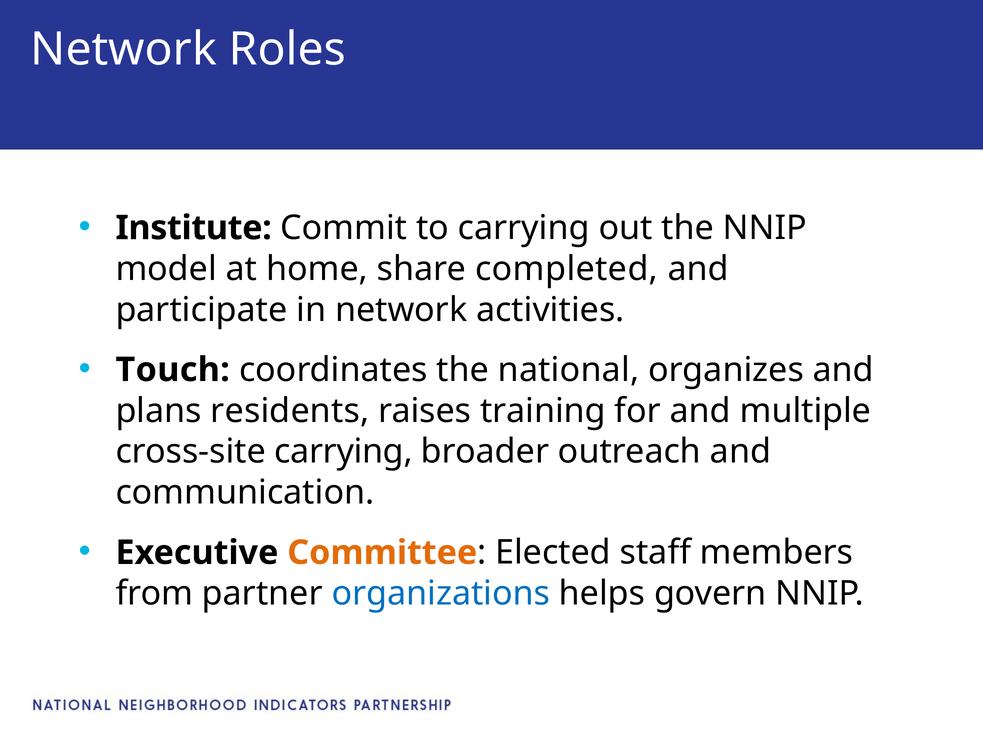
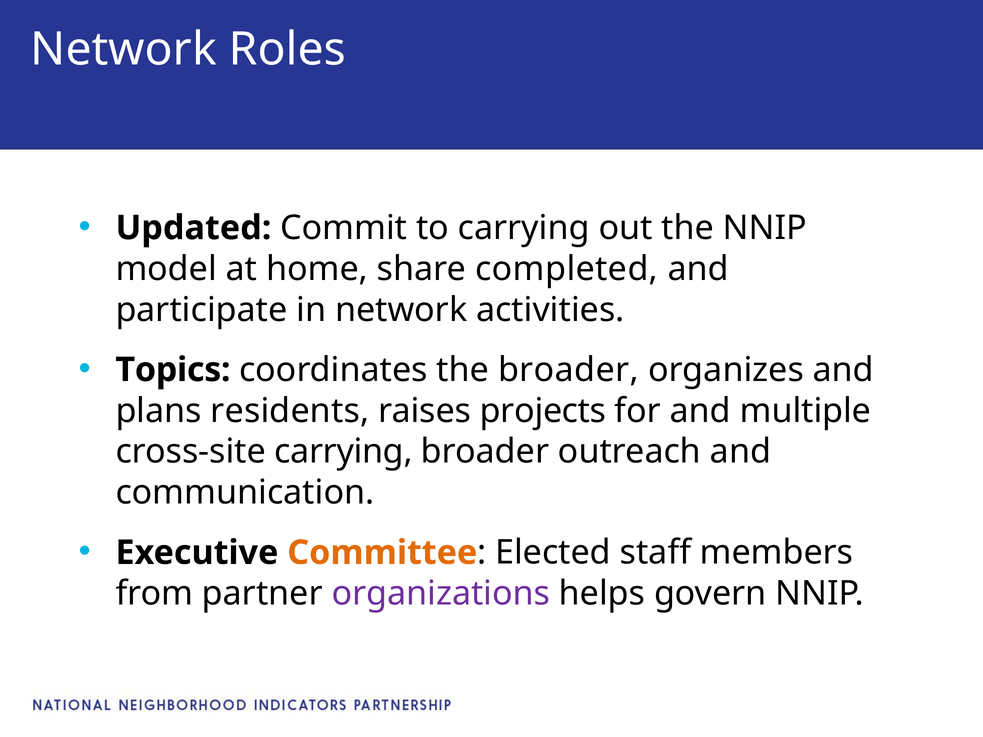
Institute: Institute -> Updated
Touch: Touch -> Topics
the national: national -> broader
training: training -> projects
organizations colour: blue -> purple
